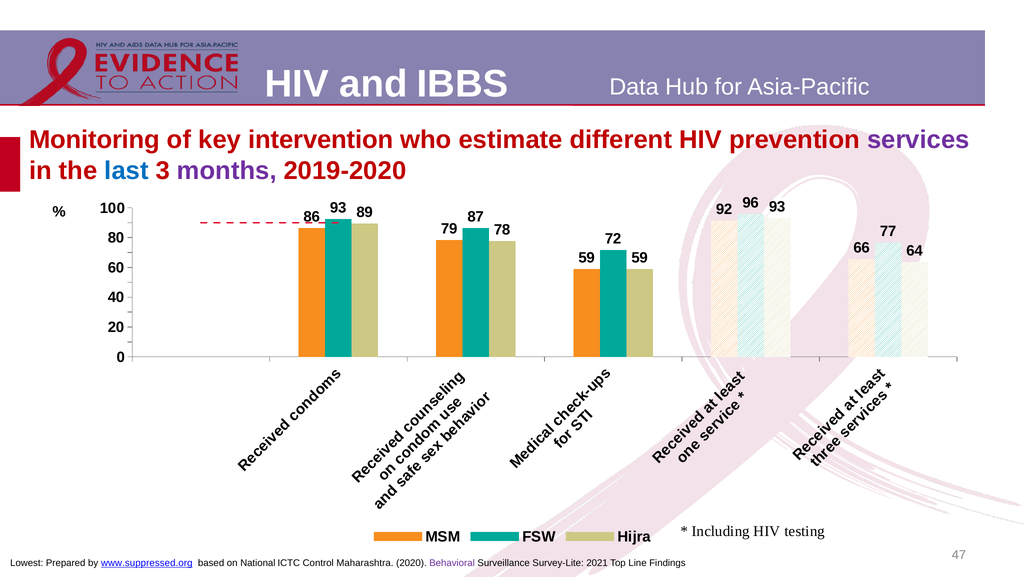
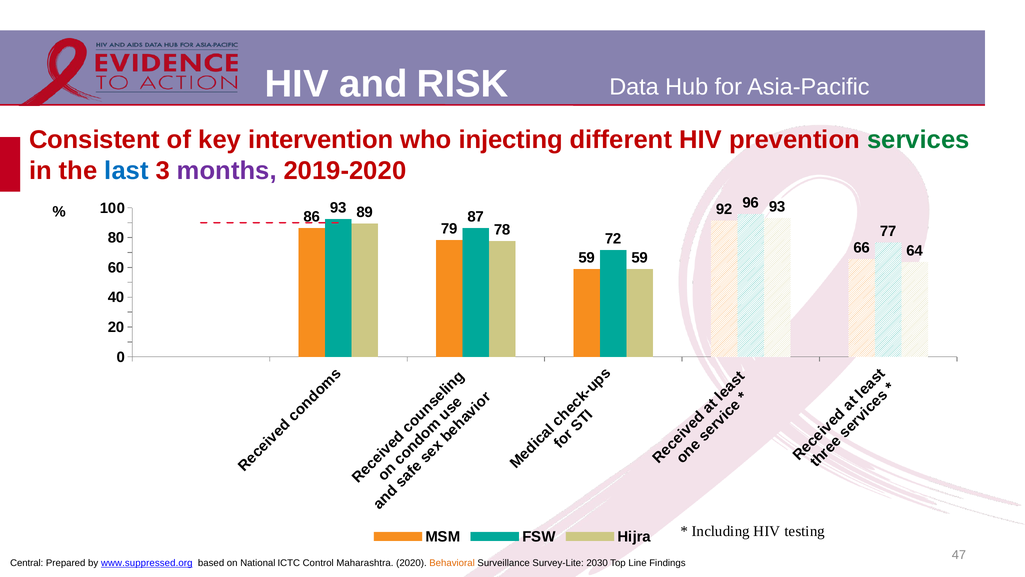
IBBS: IBBS -> RISK
Monitoring: Monitoring -> Consistent
estimate: estimate -> injecting
services colour: purple -> green
Lowest: Lowest -> Central
Behavioral colour: purple -> orange
2021: 2021 -> 2030
